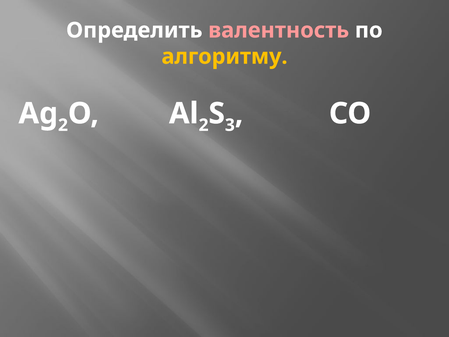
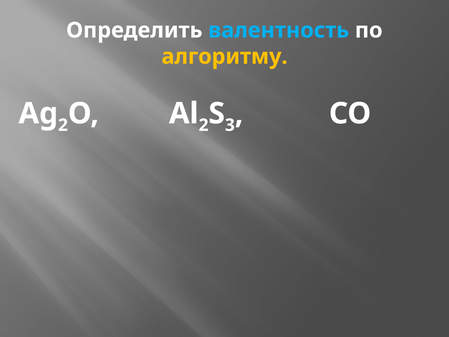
валентность colour: pink -> light blue
